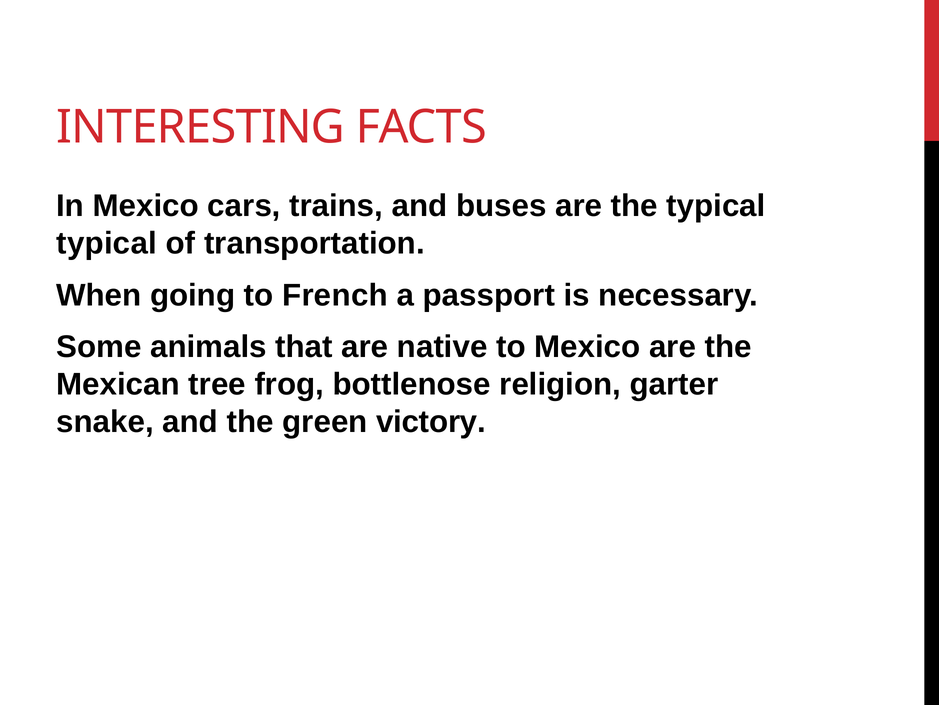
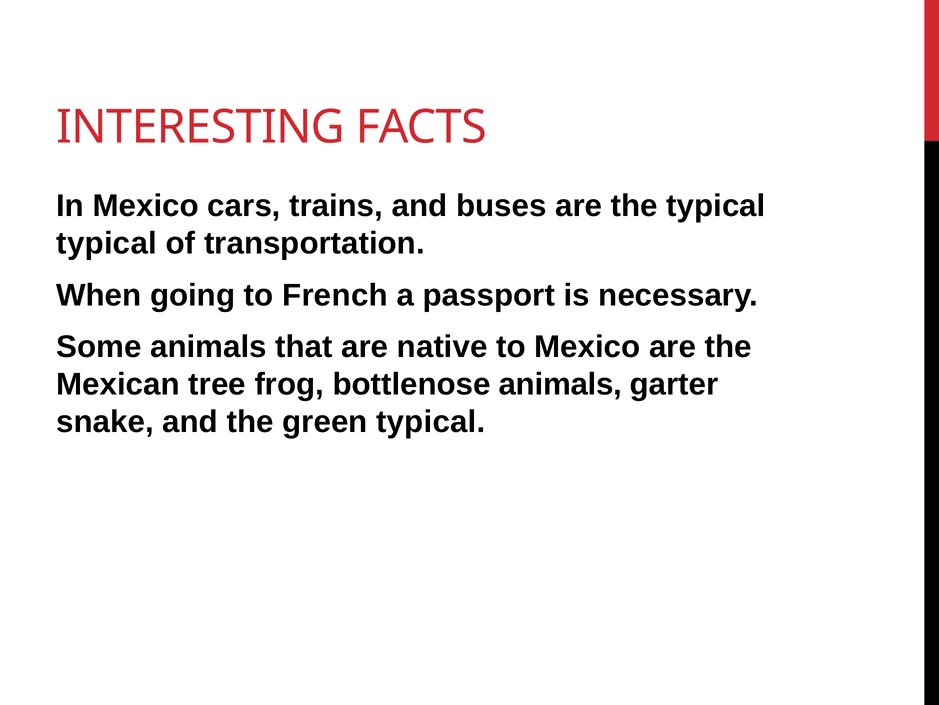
bottlenose religion: religion -> animals
green victory: victory -> typical
